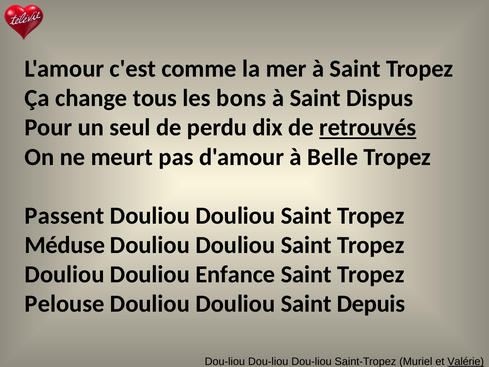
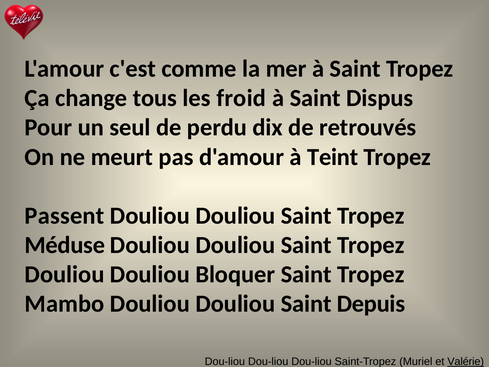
bons: bons -> froid
retrouvés underline: present -> none
Belle: Belle -> Teint
Enfance: Enfance -> Bloquer
Pelouse: Pelouse -> Mambo
